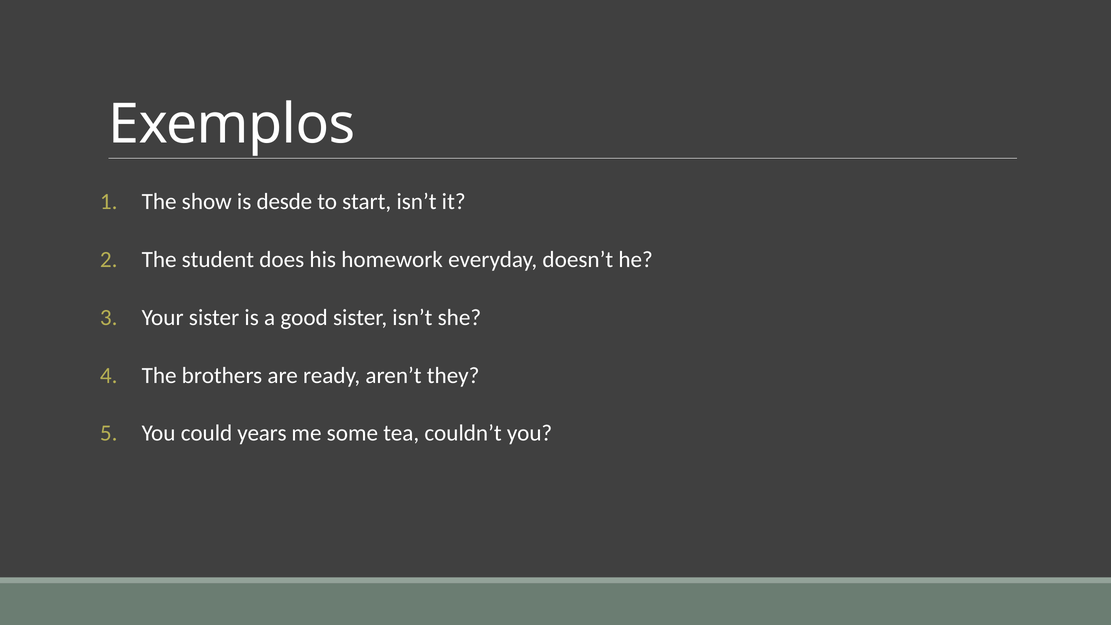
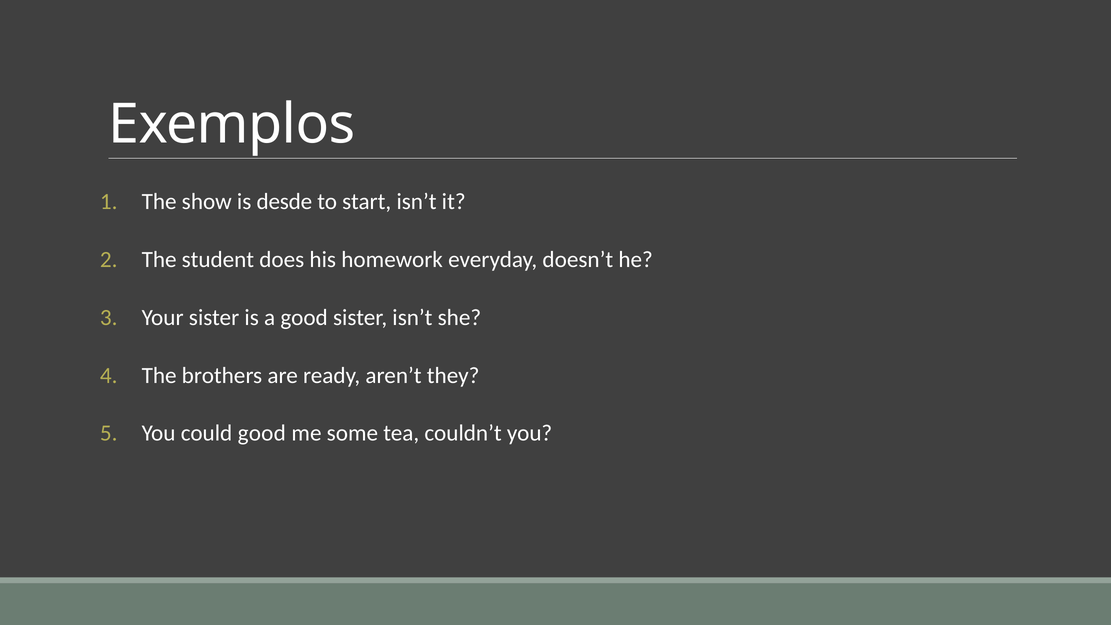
could years: years -> good
